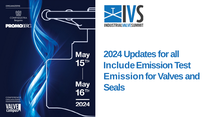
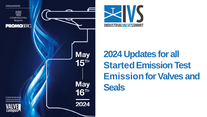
Include: Include -> Started
